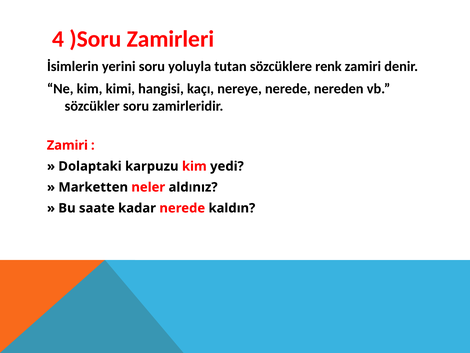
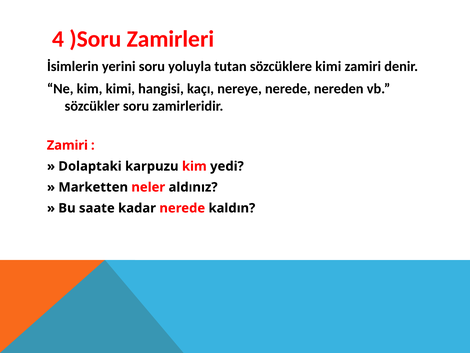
sözcüklere renk: renk -> kimi
